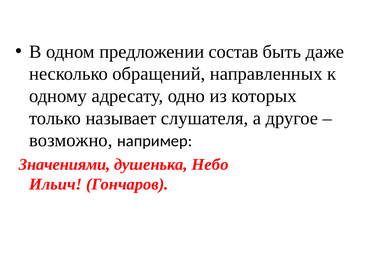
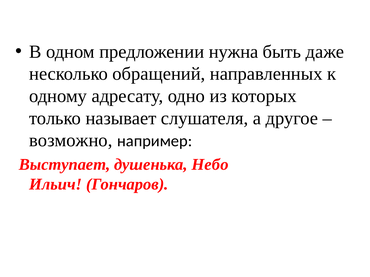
состав: состав -> нужна
Значениями: Значениями -> Выступает
